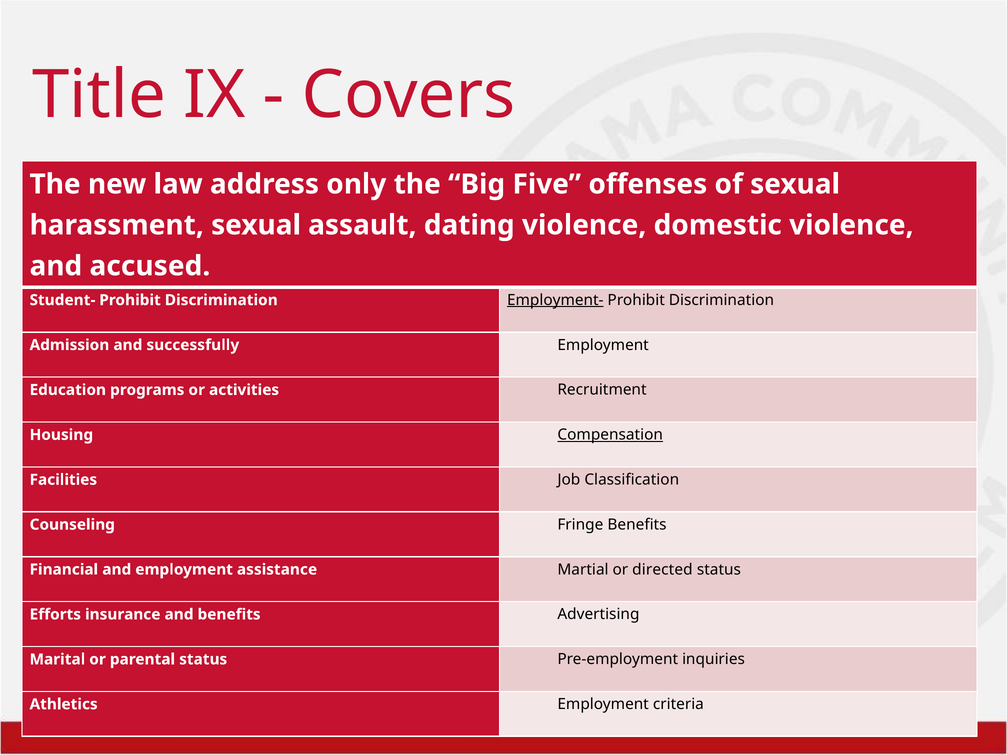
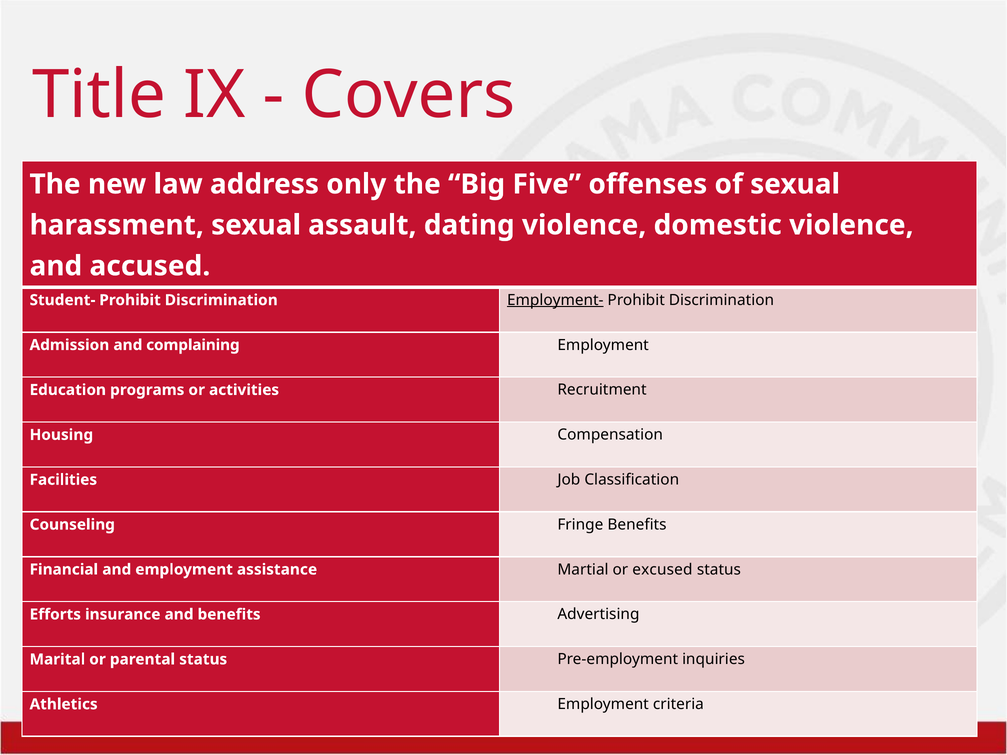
successfully: successfully -> complaining
Compensation underline: present -> none
directed: directed -> excused
